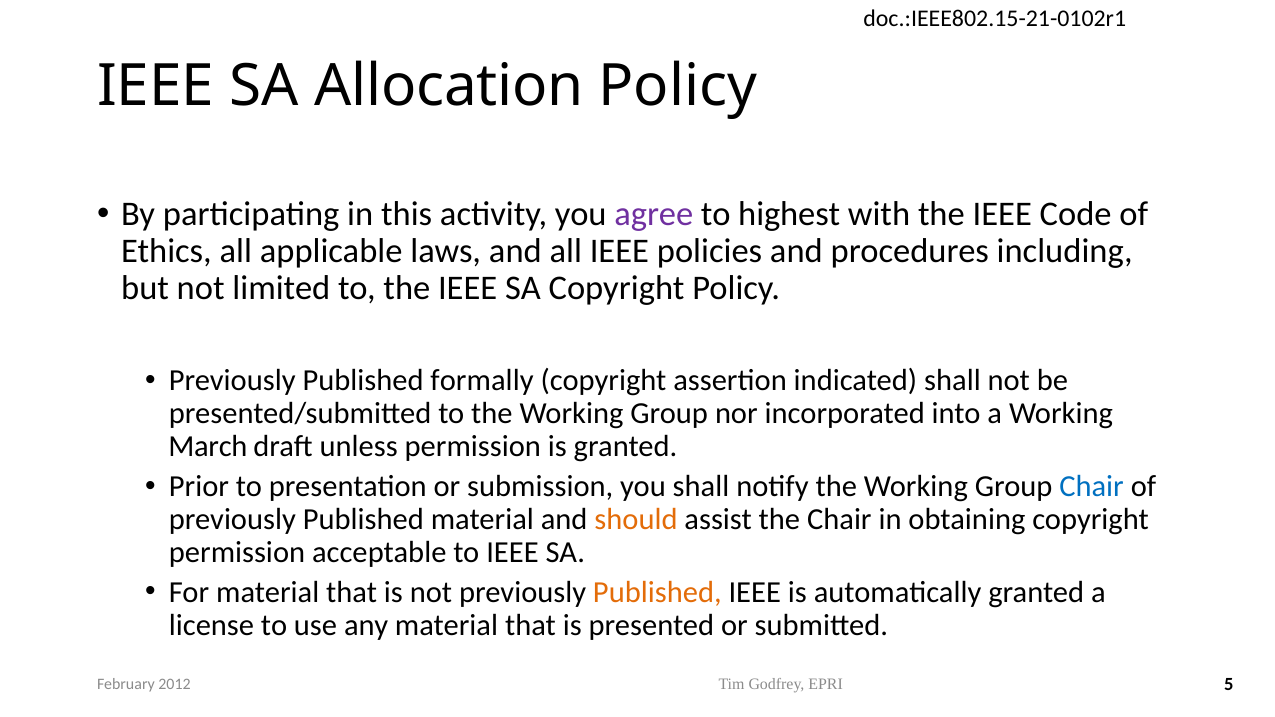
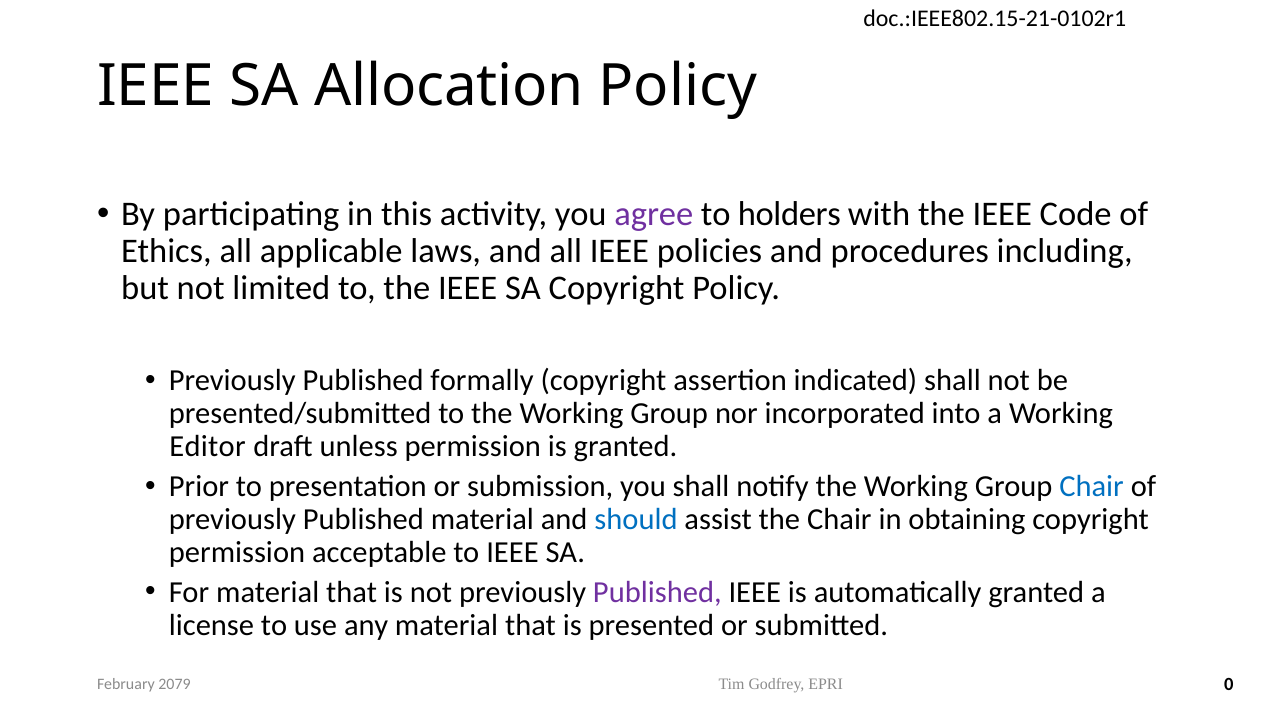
highest: highest -> holders
March: March -> Editor
should colour: orange -> blue
Published at (657, 592) colour: orange -> purple
5: 5 -> 0
2012: 2012 -> 2079
